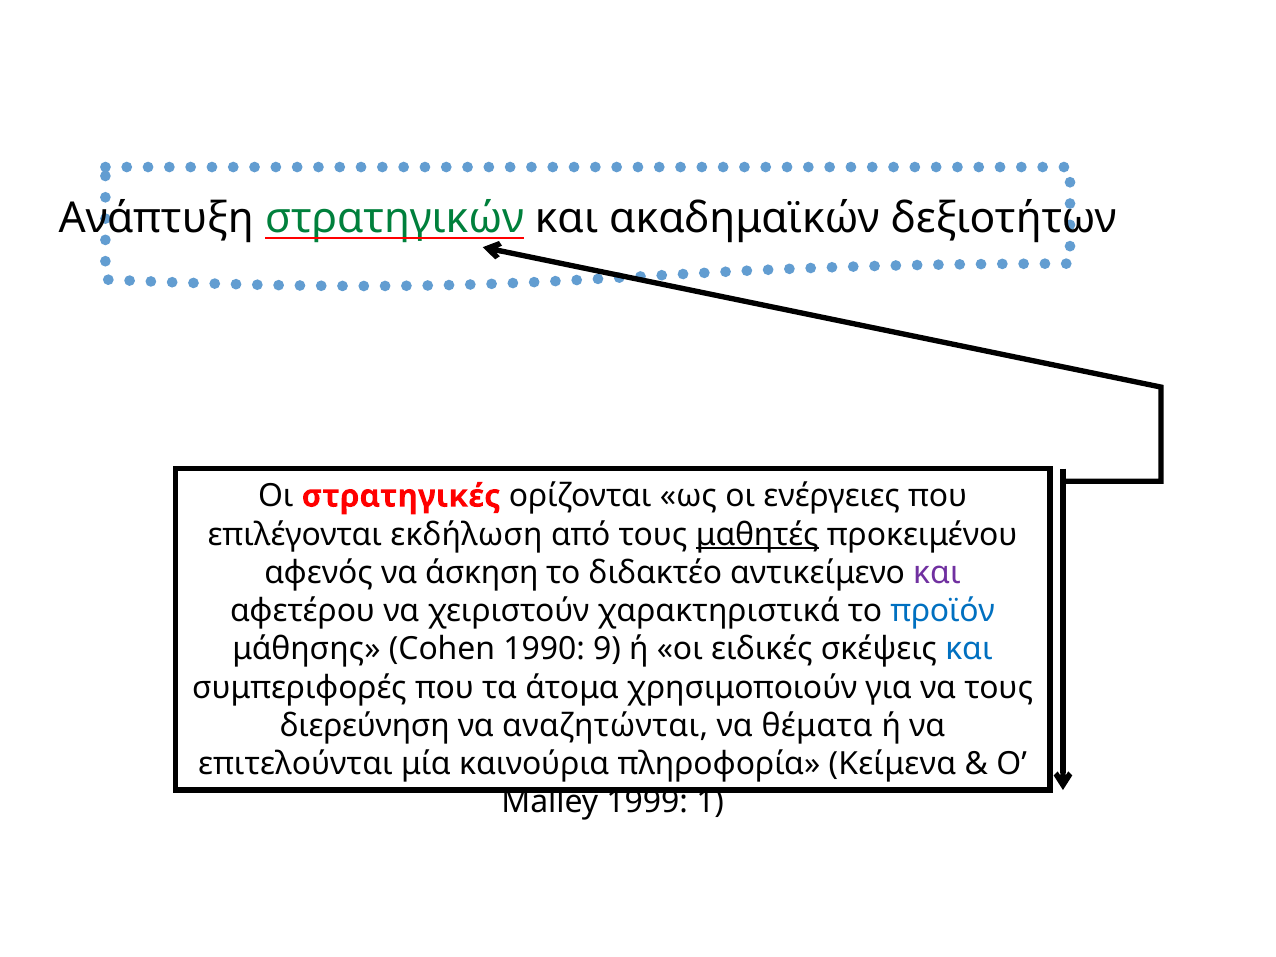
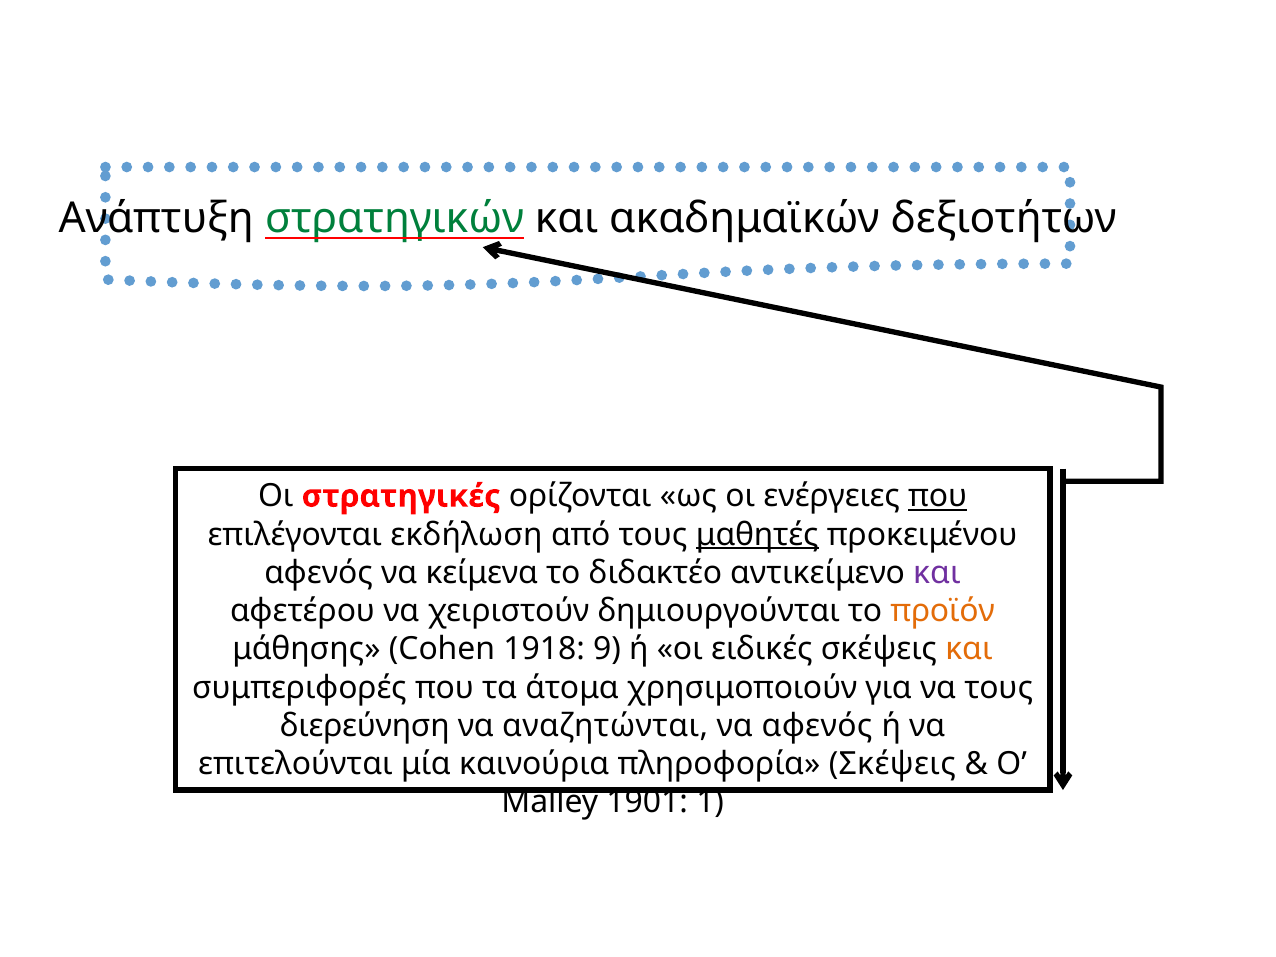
που at (938, 496) underline: none -> present
άσκηση: άσκηση -> κείμενα
χαρακτηριστικά: χαρακτηριστικά -> δημιουργούνται
προϊόν colour: blue -> orange
1990: 1990 -> 1918
και at (969, 649) colour: blue -> orange
να θέματα: θέματα -> αφενός
πληροφορία Κείμενα: Κείμενα -> Σκέψεις
1999: 1999 -> 1901
